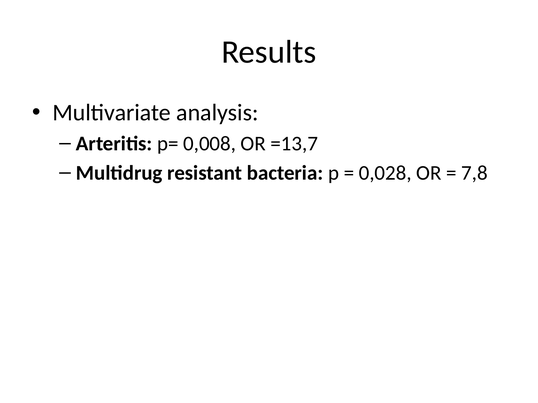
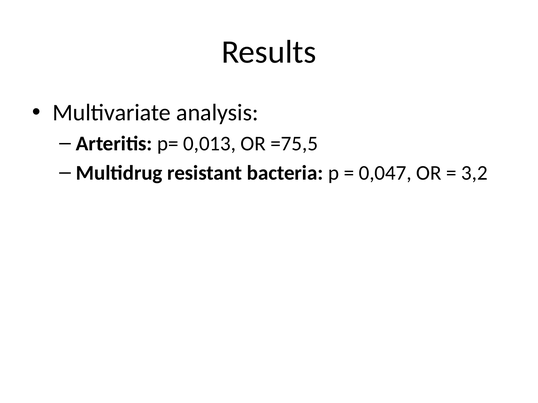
0,008: 0,008 -> 0,013
=13,7: =13,7 -> =75,5
0,028: 0,028 -> 0,047
7,8: 7,8 -> 3,2
